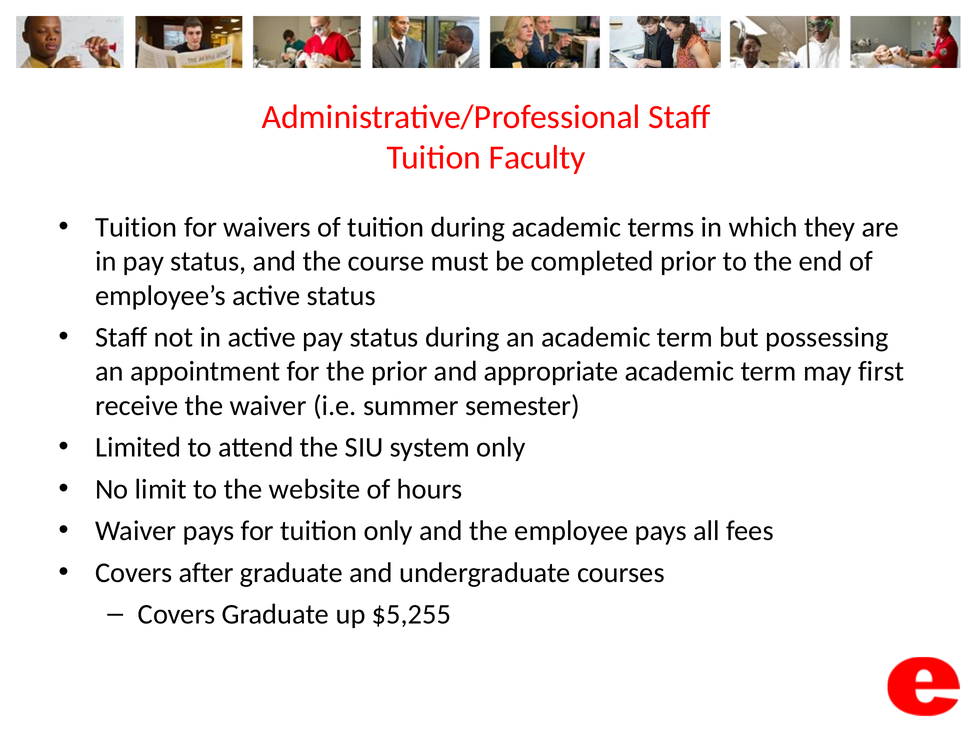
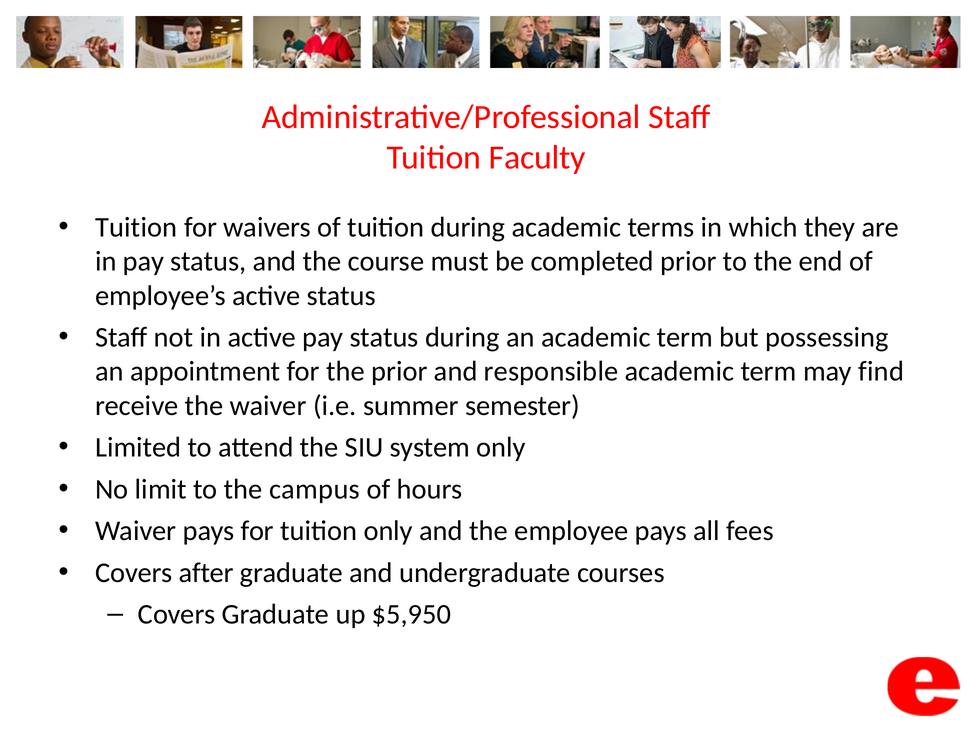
appropriate: appropriate -> responsible
first: first -> find
website: website -> campus
$5,255: $5,255 -> $5,950
